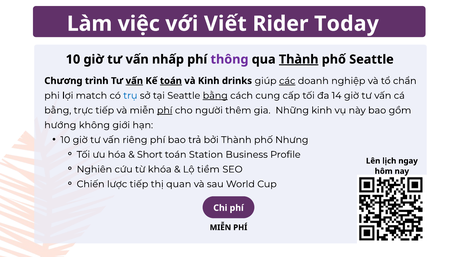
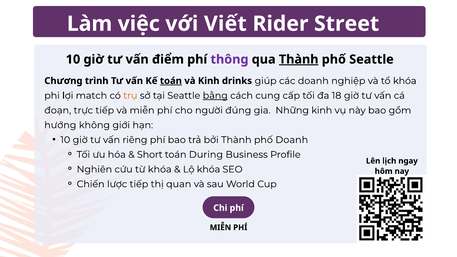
Today: Today -> Street
nhấp: nhấp -> điểm
vấn at (134, 81) underline: present -> none
các underline: present -> none
tổ chẩn: chẩn -> khóa
trụ colour: blue -> orange
14: 14 -> 18
bằng at (58, 110): bằng -> đoạn
phí at (165, 110) underline: present -> none
thêm: thêm -> đúng
phố Nhưng: Nhưng -> Doanh
Station: Station -> During
Lộ tiềm: tiềm -> khóa
